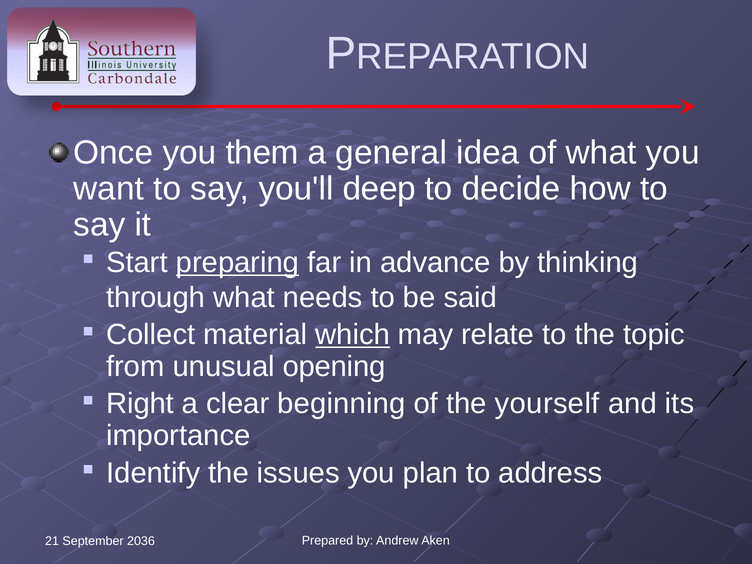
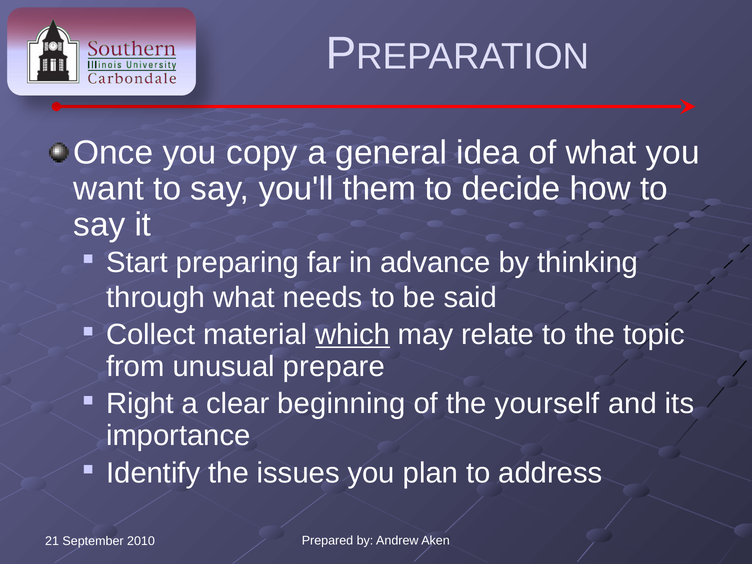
them: them -> copy
deep: deep -> them
preparing underline: present -> none
opening: opening -> prepare
2036: 2036 -> 2010
